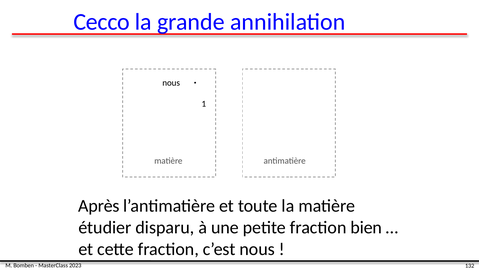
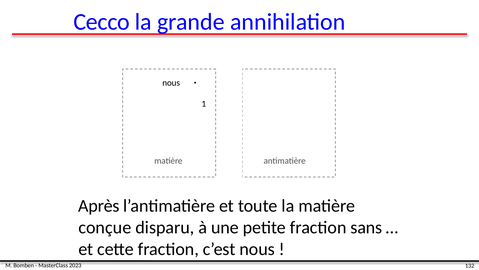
étudier: étudier -> conçue
bien: bien -> sans
